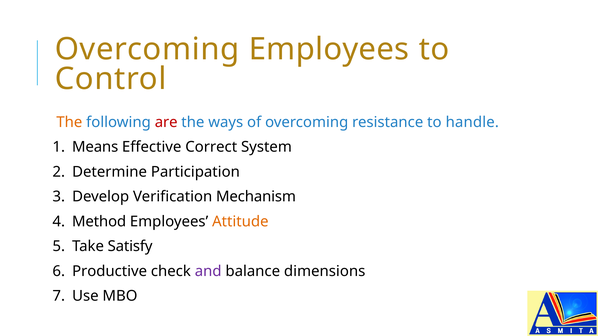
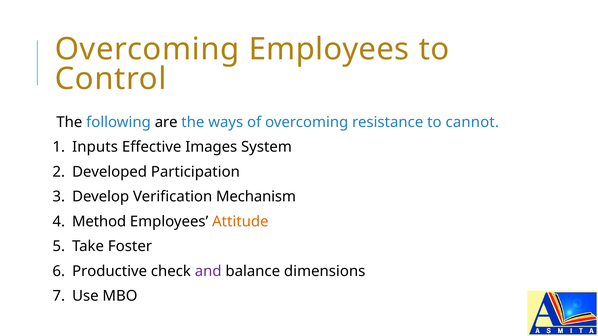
The at (69, 122) colour: orange -> black
are colour: red -> black
handle: handle -> cannot
Means: Means -> Inputs
Correct: Correct -> Images
Determine: Determine -> Developed
Satisfy: Satisfy -> Foster
